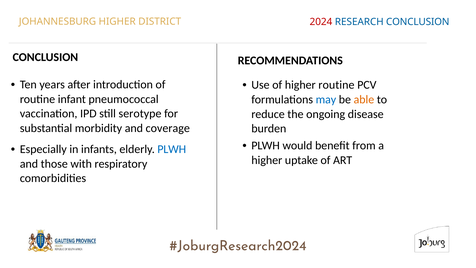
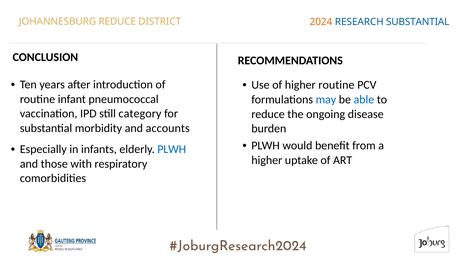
JOHANNESBURG HIGHER: HIGHER -> REDUCE
2024 colour: red -> orange
RESEARCH CONCLUSION: CONCLUSION -> SUBSTANTIAL
able at (364, 99) colour: orange -> blue
serotype: serotype -> category
and coverage: coverage -> accounts
